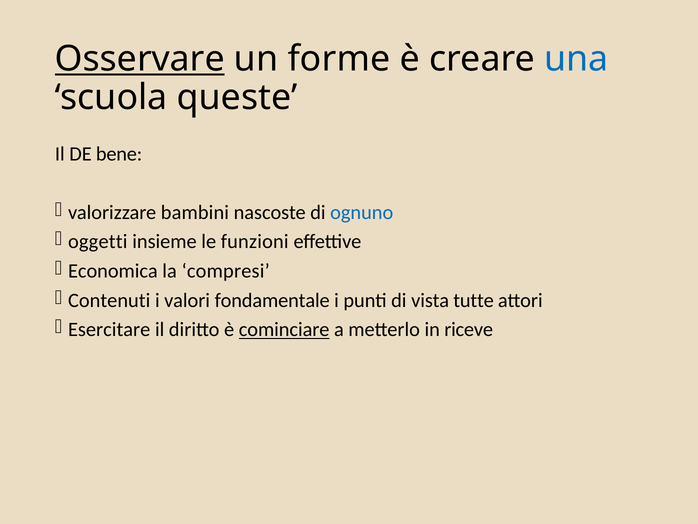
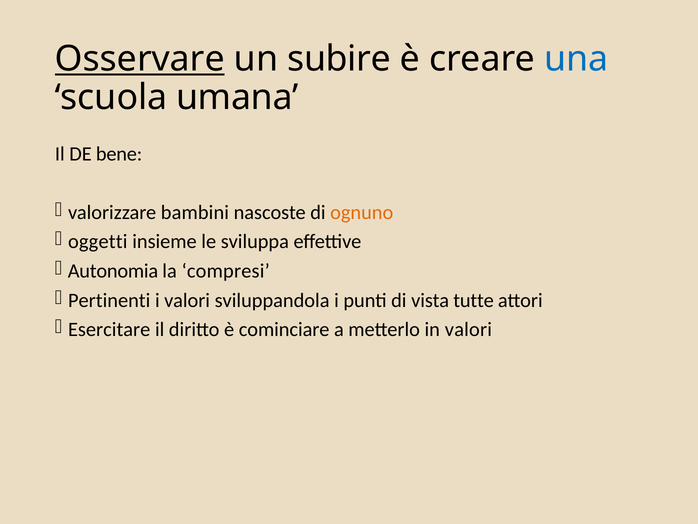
forme: forme -> subire
queste: queste -> umana
ognuno colour: blue -> orange
funzioni: funzioni -> sviluppa
Economica: Economica -> Autonomia
Contenuti: Contenuti -> Pertinenti
fondamentale: fondamentale -> sviluppandola
cominciare underline: present -> none
in riceve: riceve -> valori
